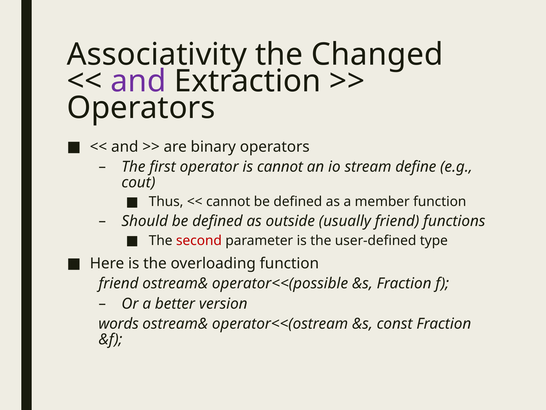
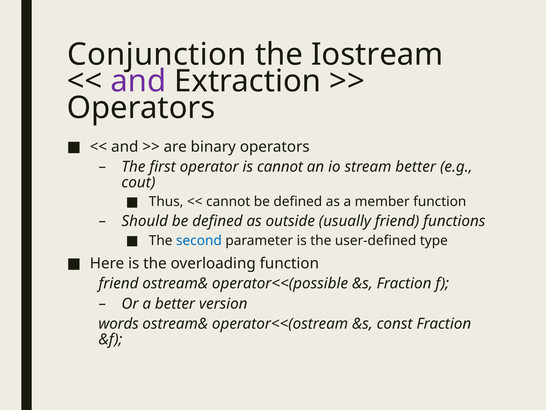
Associativity: Associativity -> Conjunction
Changed: Changed -> Iostream
stream define: define -> better
second colour: red -> blue
